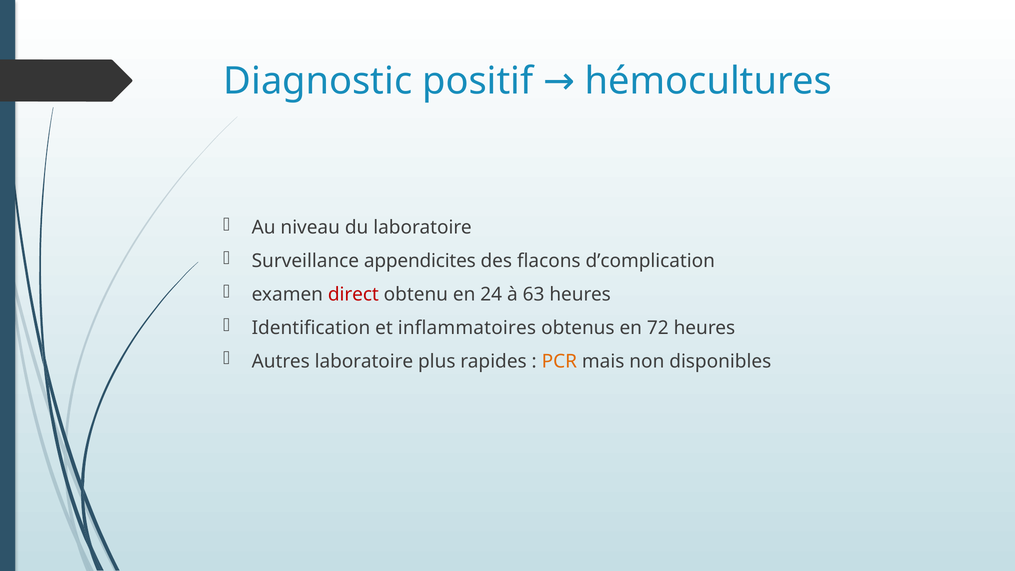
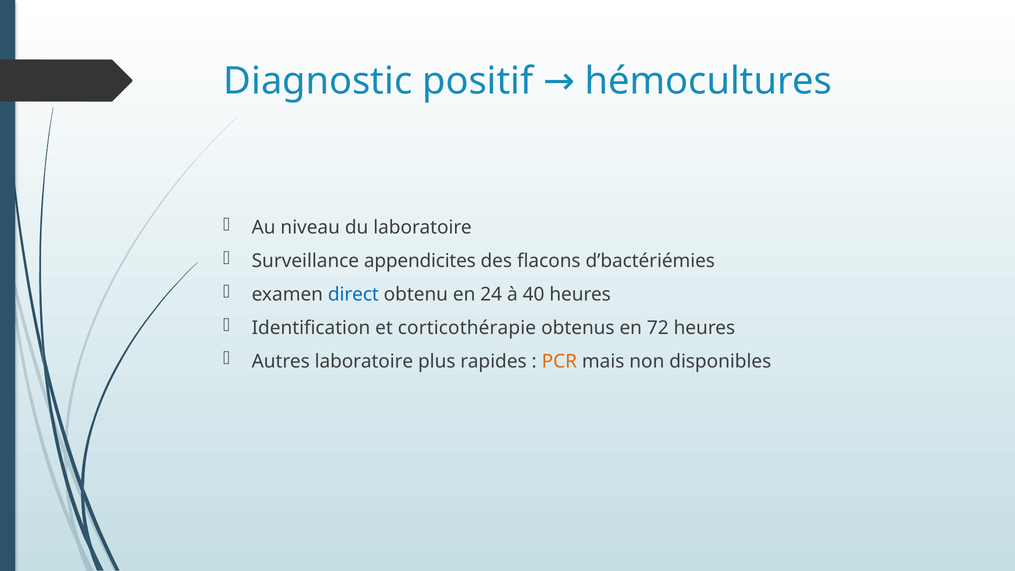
d’complication: d’complication -> d’bactériémies
direct colour: red -> blue
63: 63 -> 40
inflammatoires: inflammatoires -> corticothérapie
